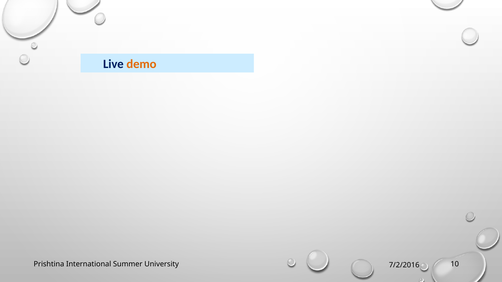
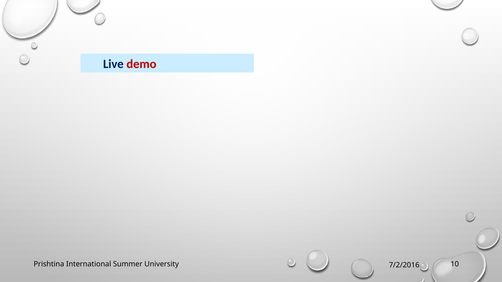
demo colour: orange -> red
